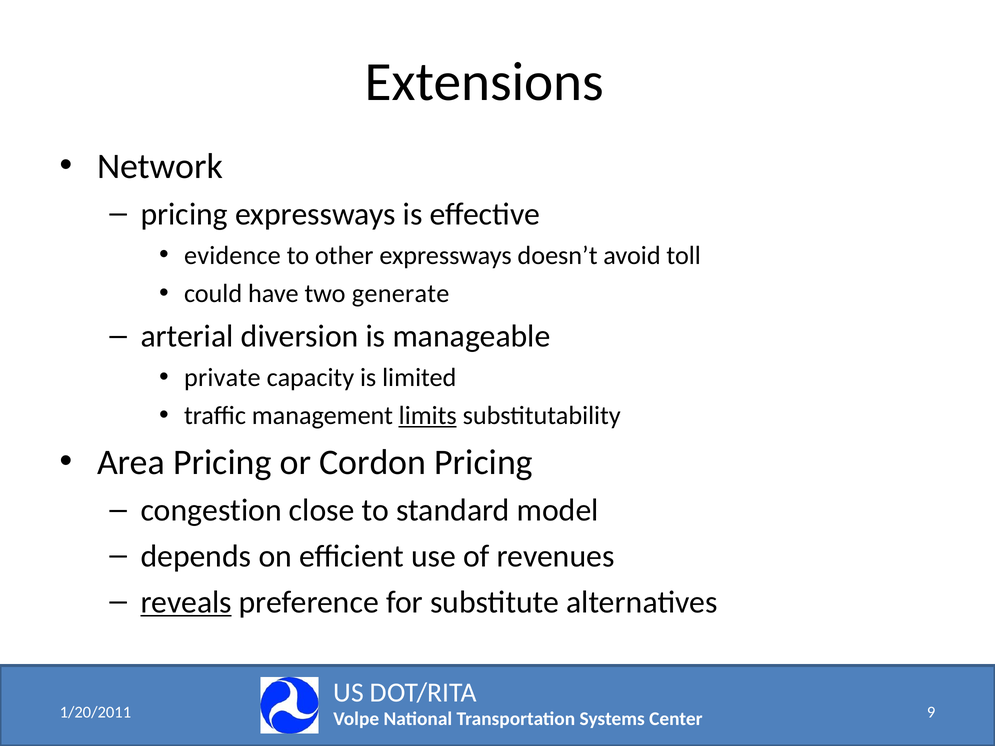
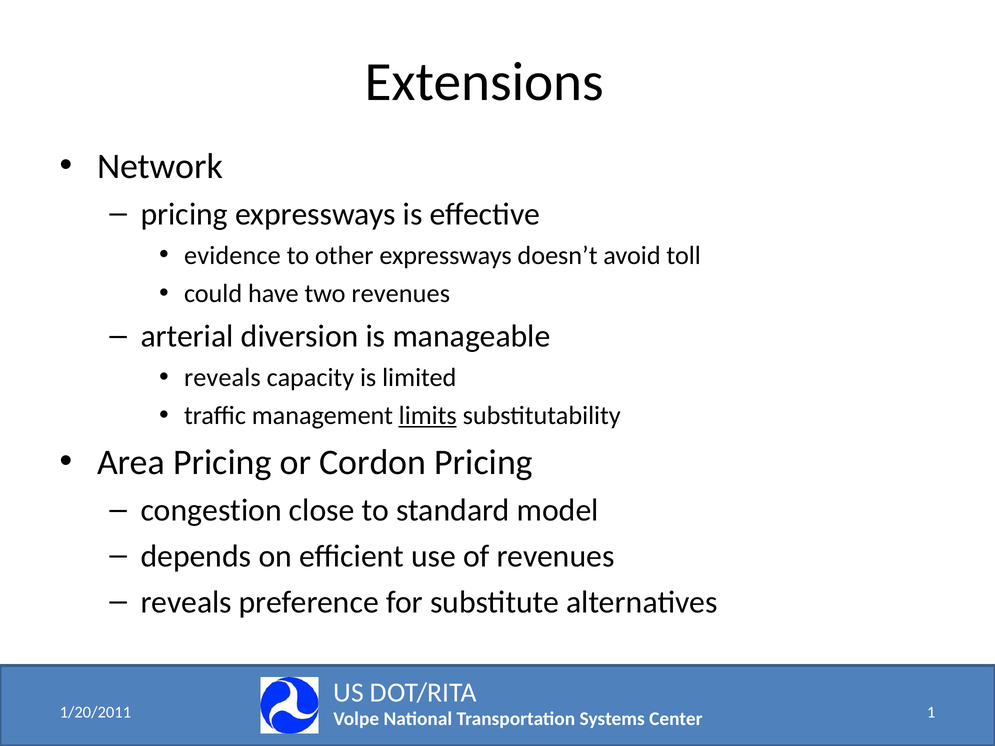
two generate: generate -> revenues
private at (222, 378): private -> reveals
reveals at (186, 602) underline: present -> none
9: 9 -> 1
